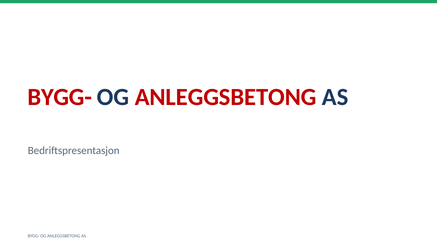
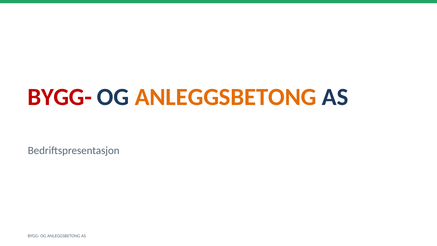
ANLEGGSBETONG at (226, 97) colour: red -> orange
